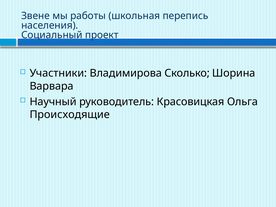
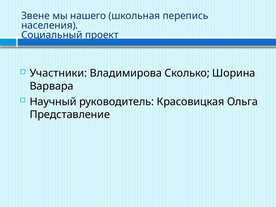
работы: работы -> нашего
Происходящие: Происходящие -> Представление
